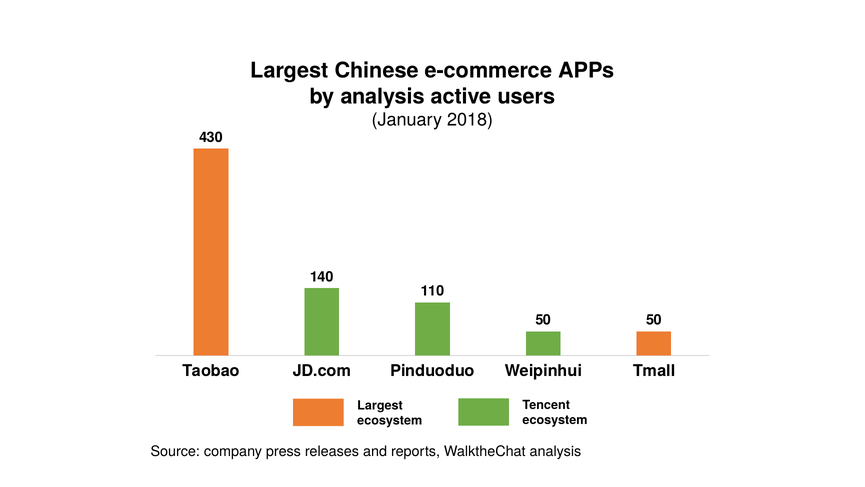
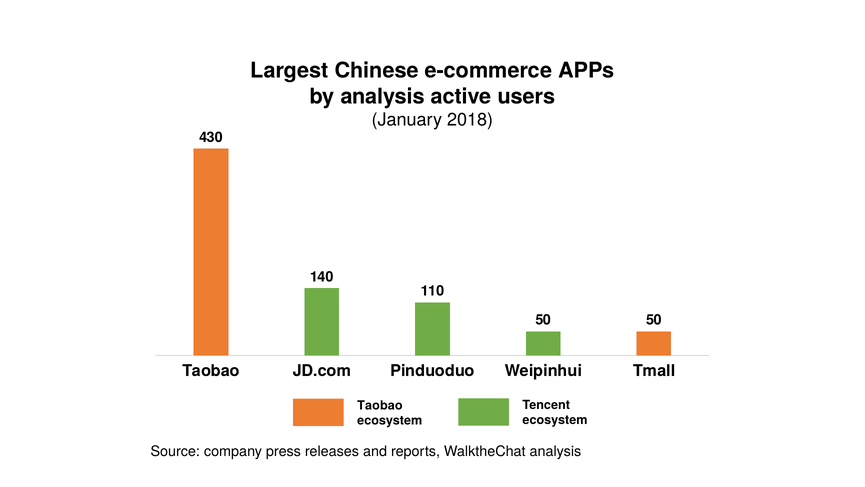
Largest at (380, 405): Largest -> Taobao
